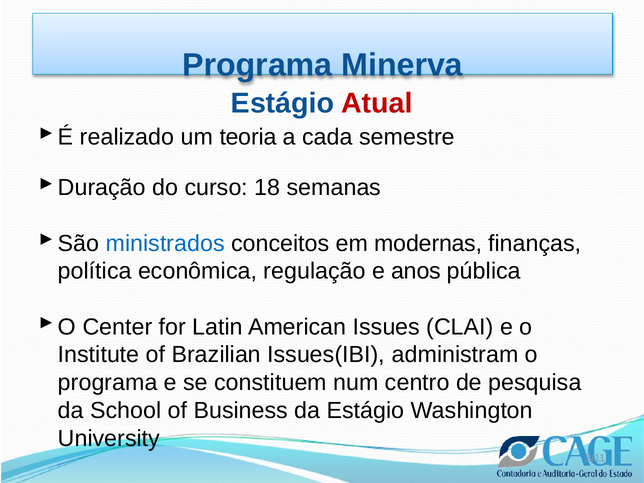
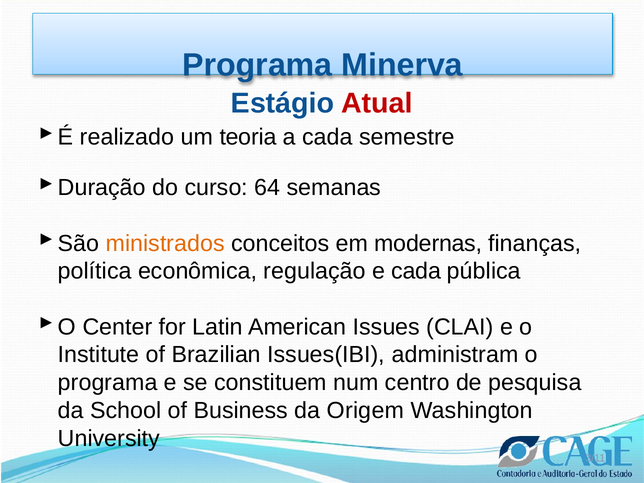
18: 18 -> 64
ministrados colour: blue -> orange
e anos: anos -> cada
da Estágio: Estágio -> Origem
